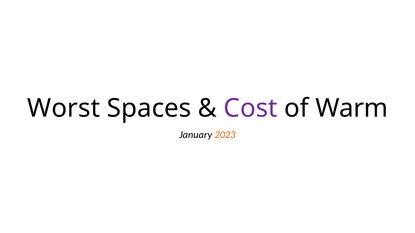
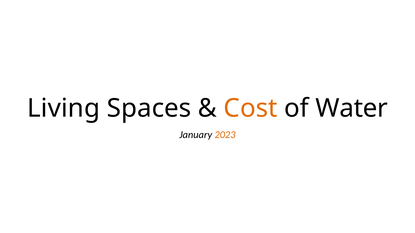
Worst: Worst -> Living
Cost colour: purple -> orange
Warm: Warm -> Water
